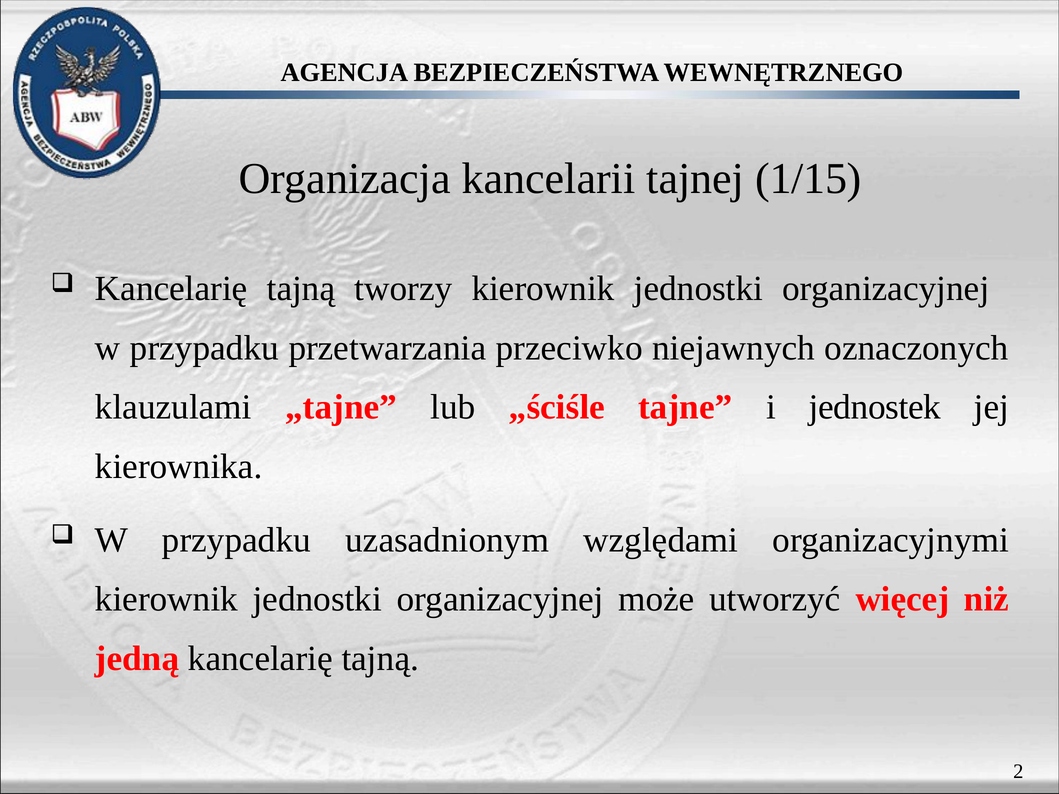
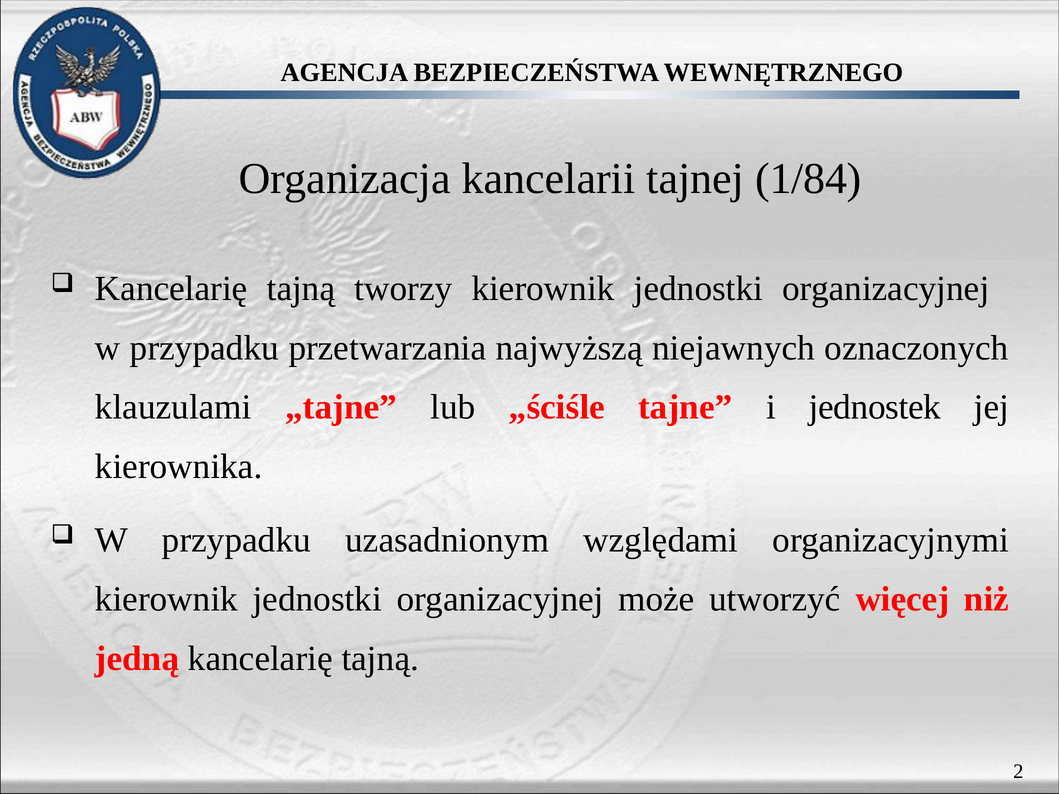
1/15: 1/15 -> 1/84
przeciwko: przeciwko -> najwyższą
